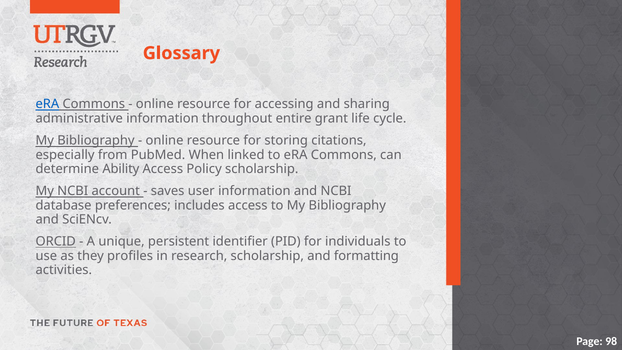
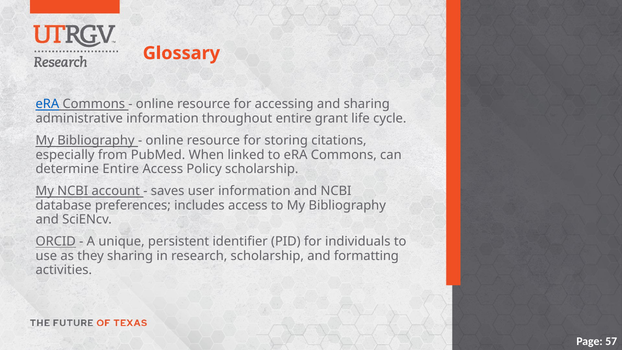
determine Ability: Ability -> Entire
they profiles: profiles -> sharing
98: 98 -> 57
